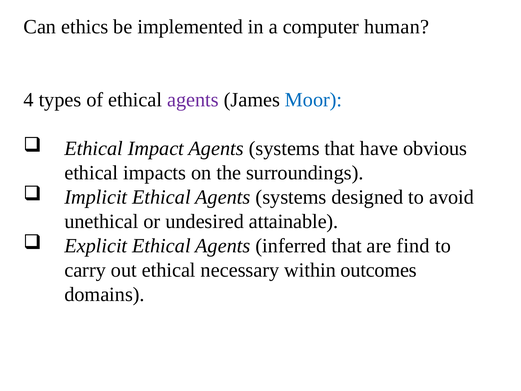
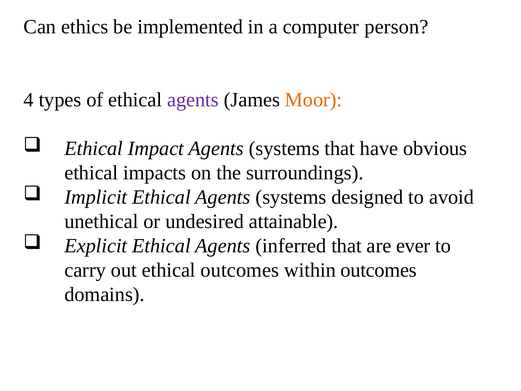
human: human -> person
Moor colour: blue -> orange
find: find -> ever
ethical necessary: necessary -> outcomes
